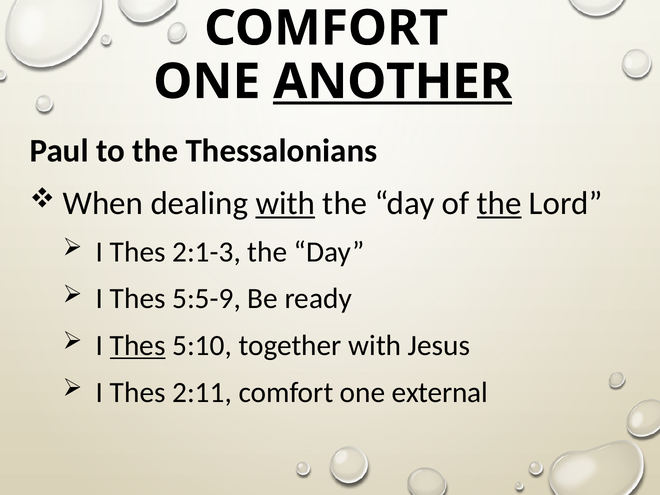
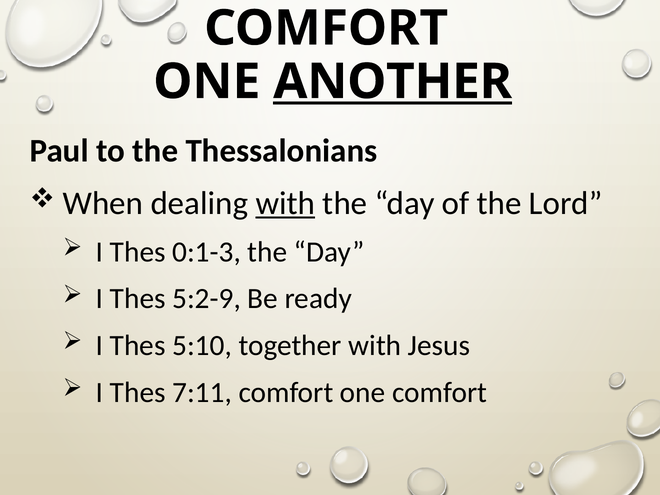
the at (499, 203) underline: present -> none
2:1-3: 2:1-3 -> 0:1-3
5:5-9: 5:5-9 -> 5:2-9
Thes at (138, 346) underline: present -> none
2:11: 2:11 -> 7:11
one external: external -> comfort
